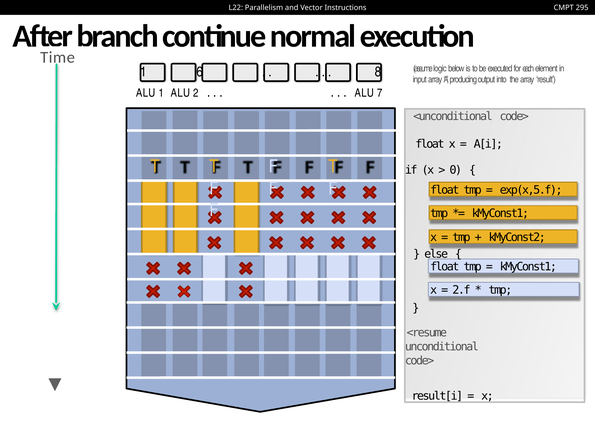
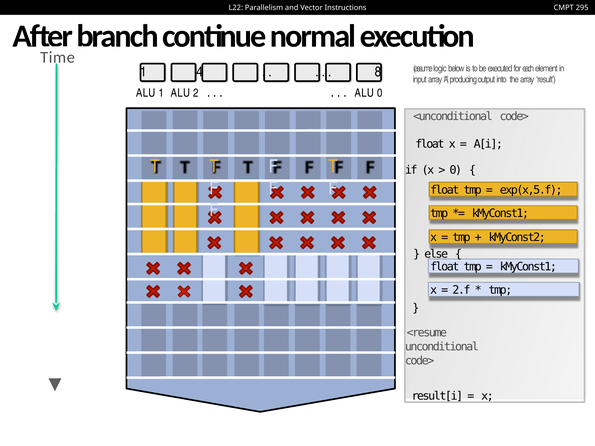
6: 6 -> 4
ALU 7: 7 -> 0
